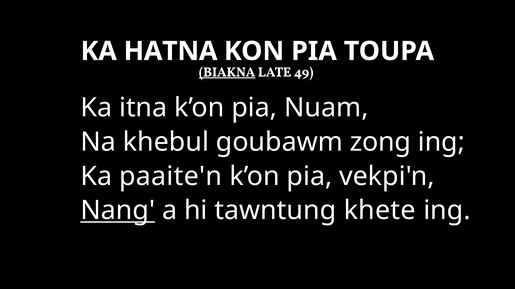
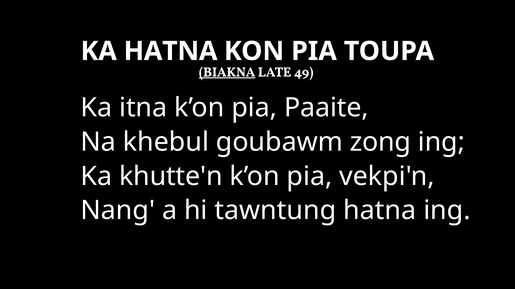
Nuam: Nuam -> Paaite
paaite'n: paaite'n -> khutte'n
Nang underline: present -> none
tawntung khete: khete -> hatna
